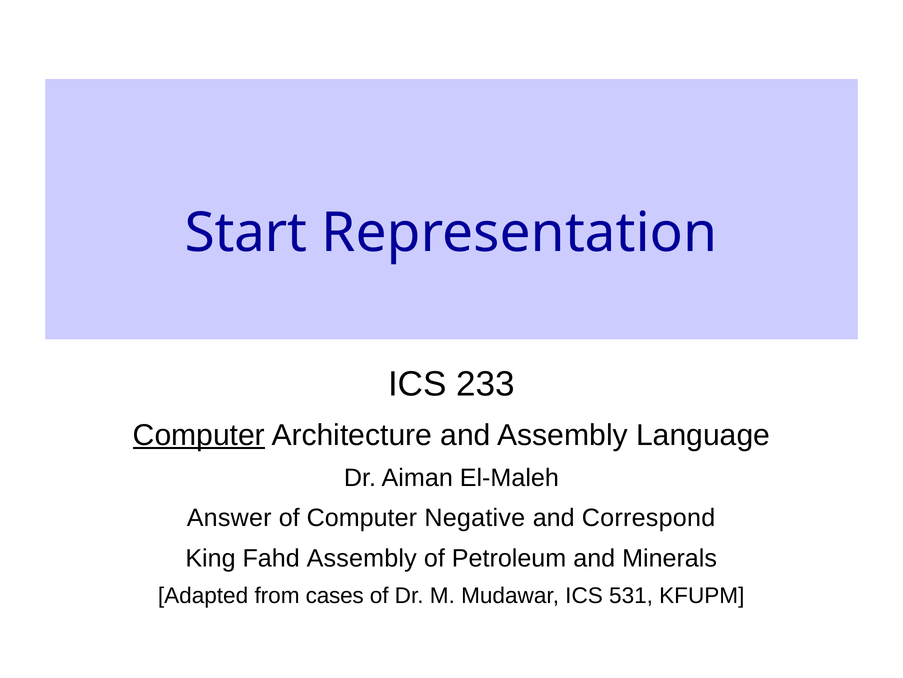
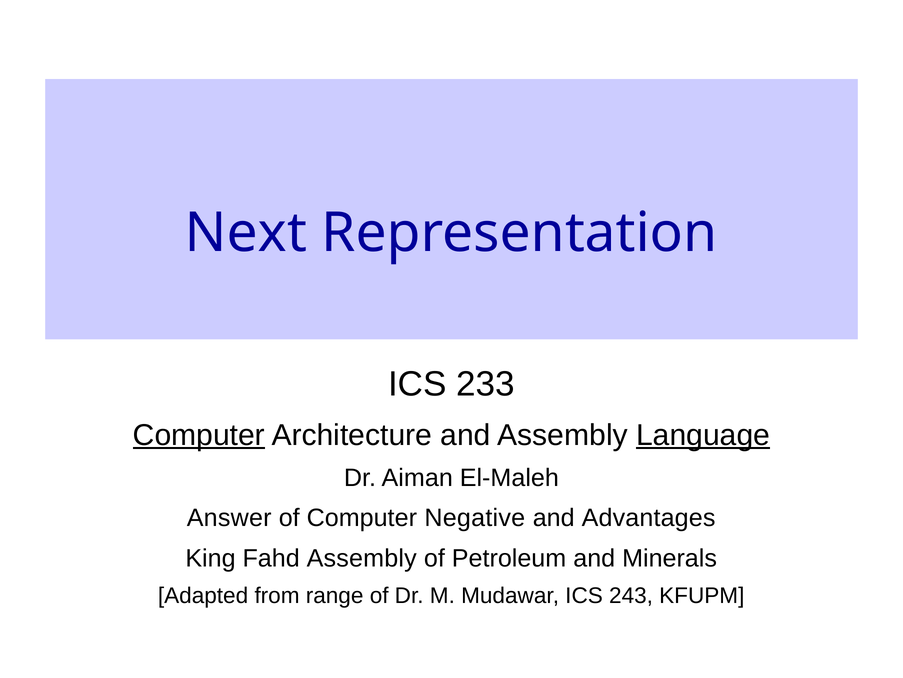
Start: Start -> Next
Language underline: none -> present
Correspond: Correspond -> Advantages
cases: cases -> range
531: 531 -> 243
